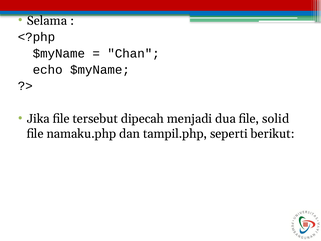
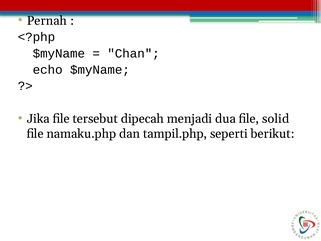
Selama: Selama -> Pernah
